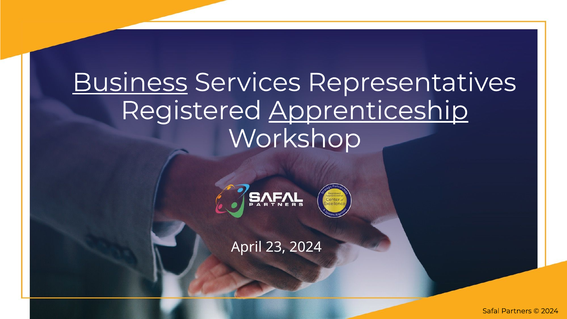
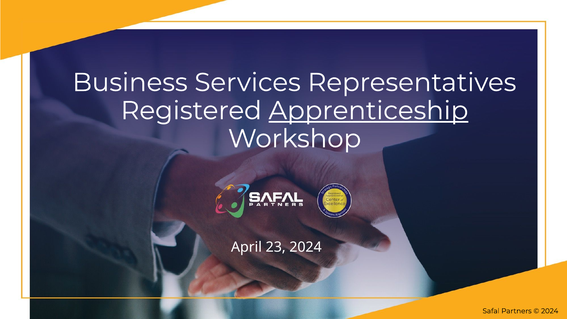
Business underline: present -> none
